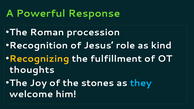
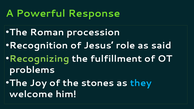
kind: kind -> said
Recognizing colour: yellow -> light green
thoughts: thoughts -> problems
